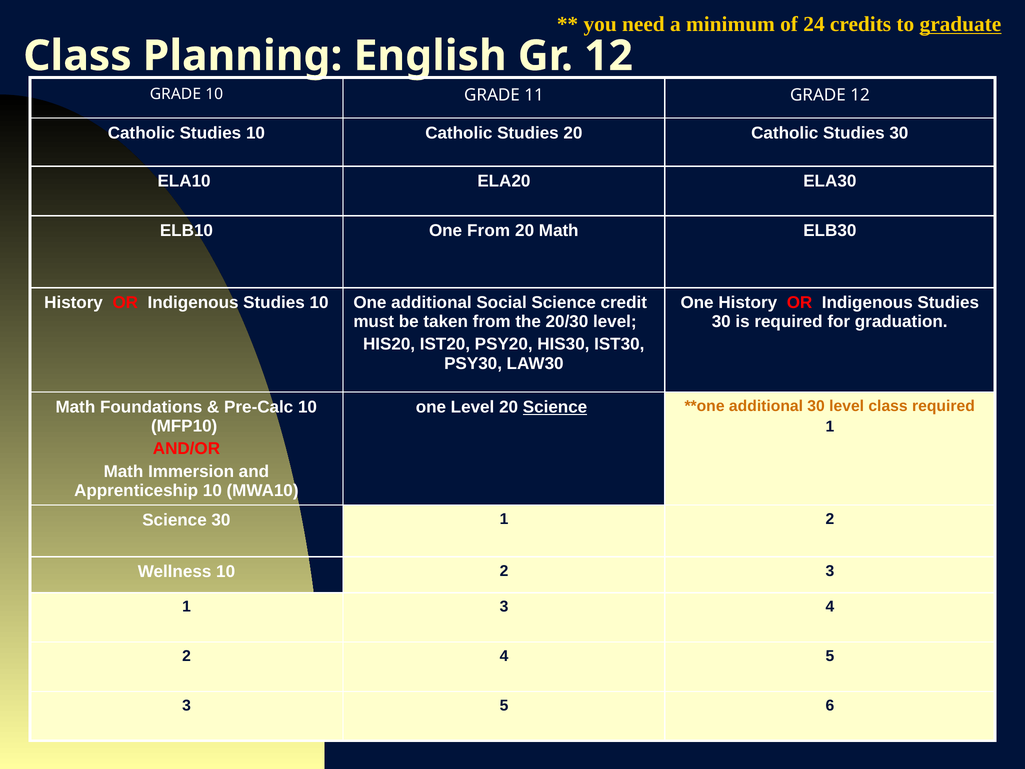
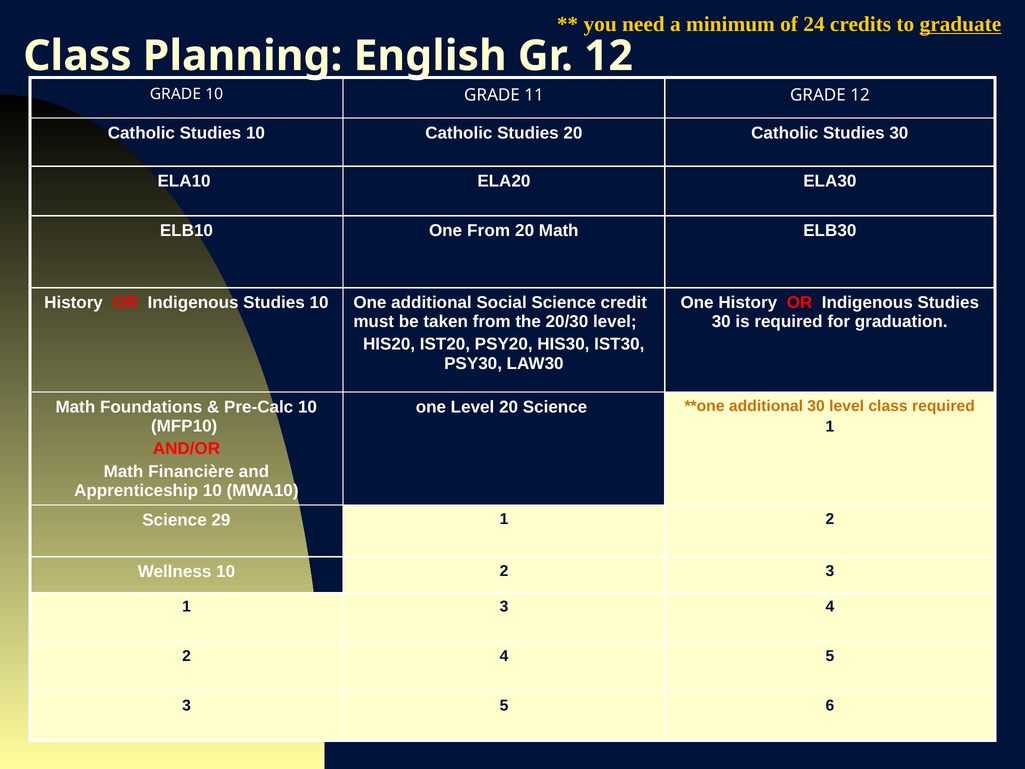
Science at (555, 407) underline: present -> none
Immersion: Immersion -> Financière
Science 30: 30 -> 29
